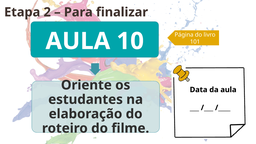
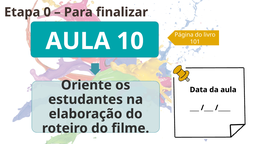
2: 2 -> 0
